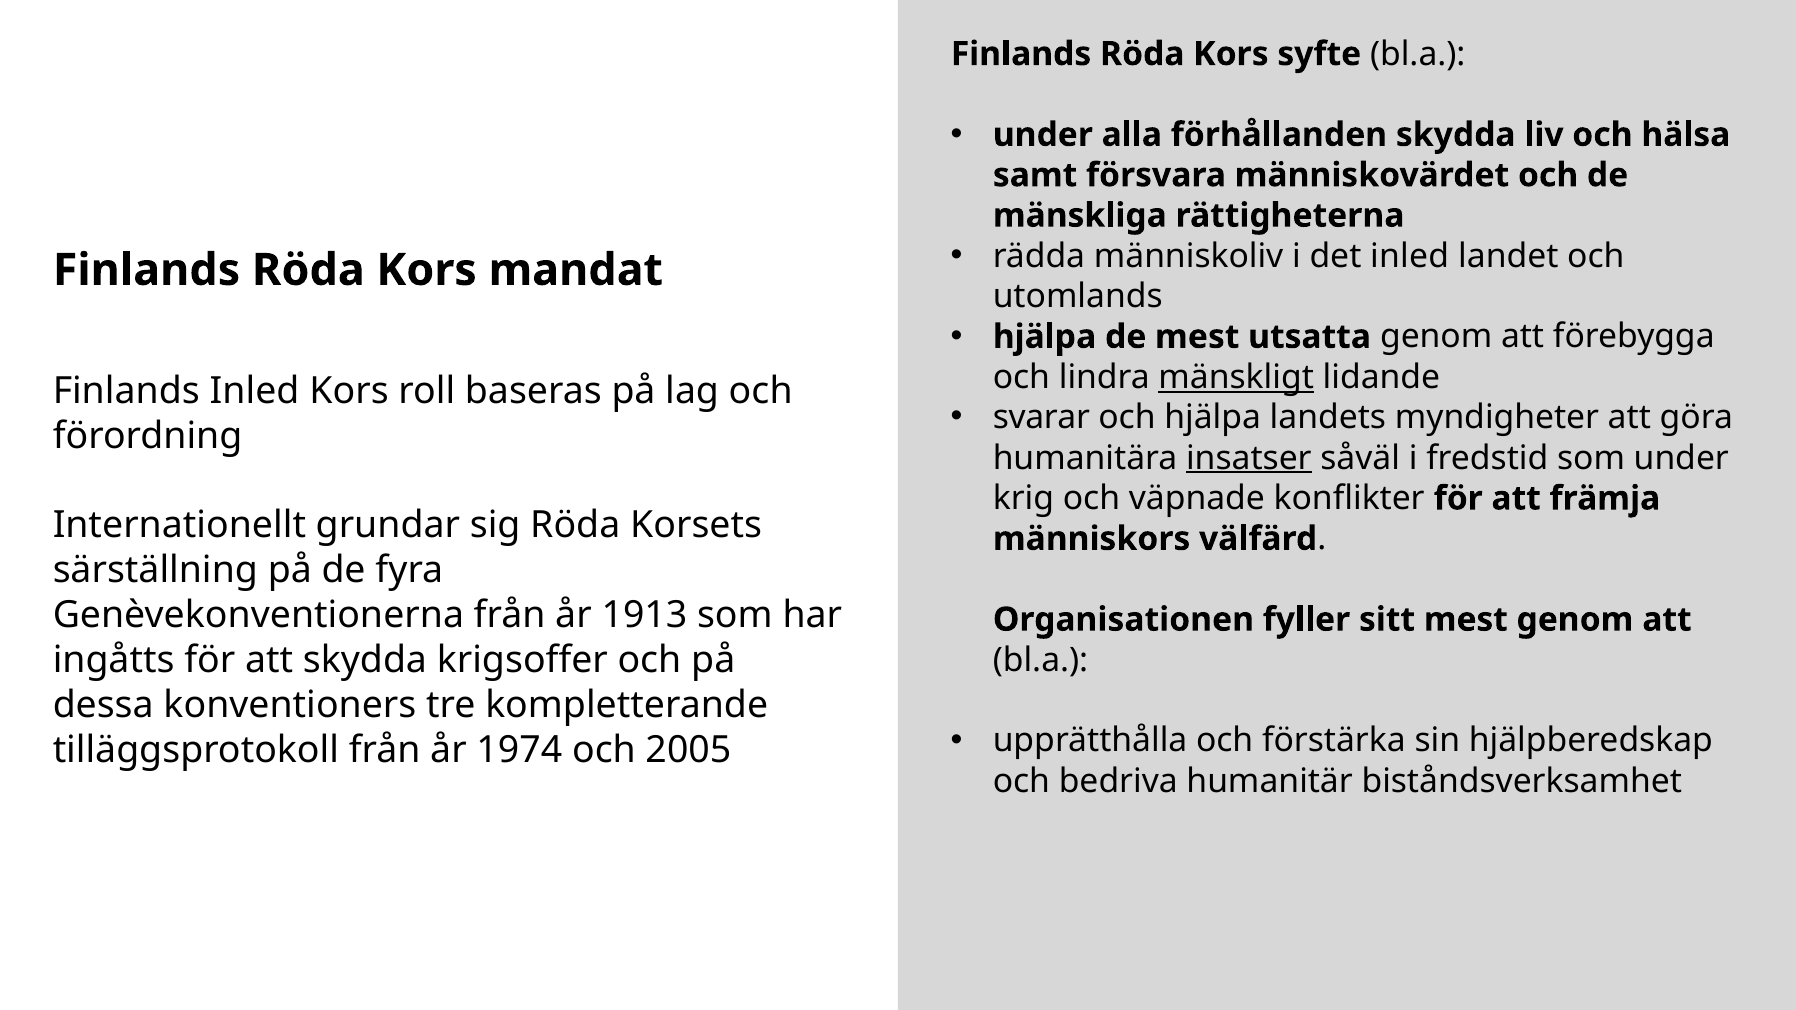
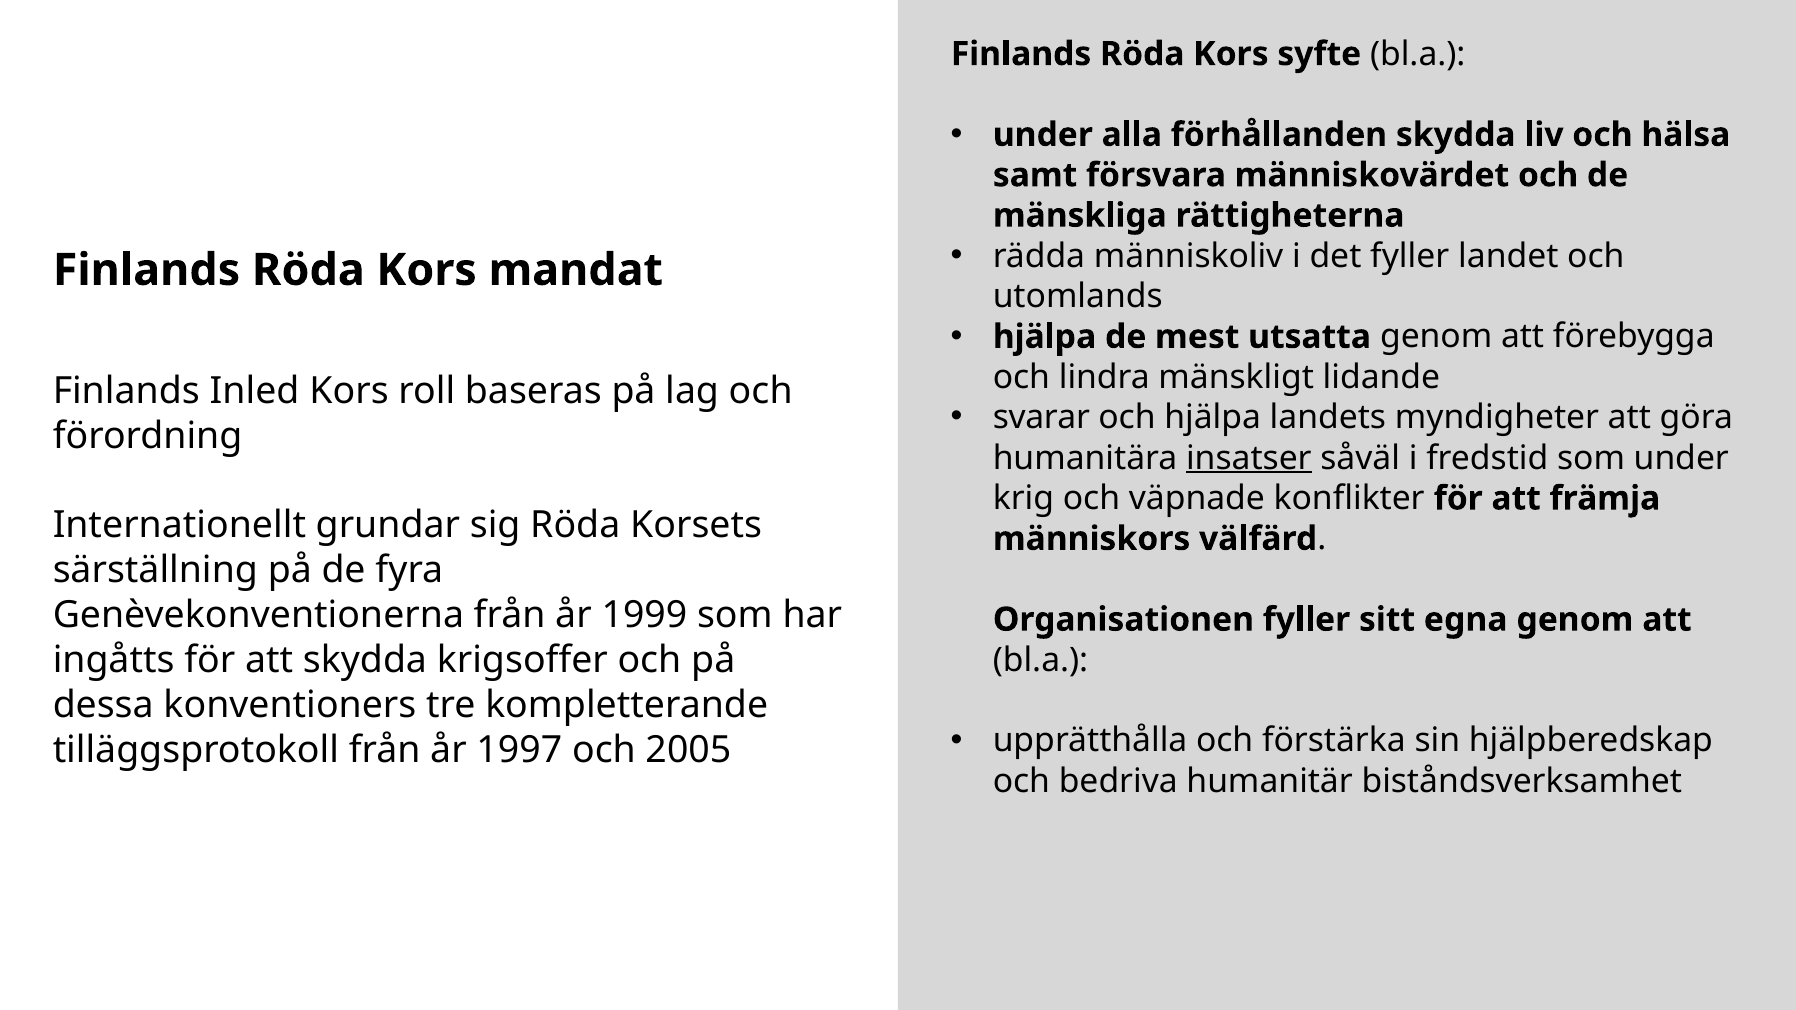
det inled: inled -> fyller
mänskligt underline: present -> none
1913: 1913 -> 1999
sitt mest: mest -> egna
1974: 1974 -> 1997
